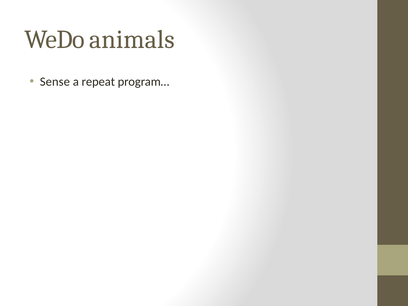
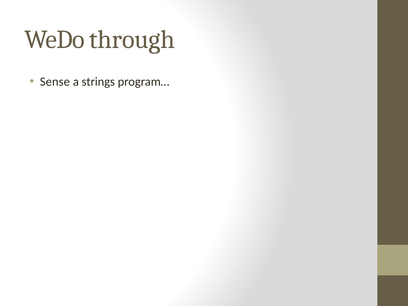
animals: animals -> through
repeat: repeat -> strings
